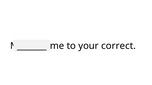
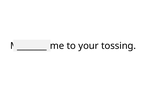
correct: correct -> tossing
